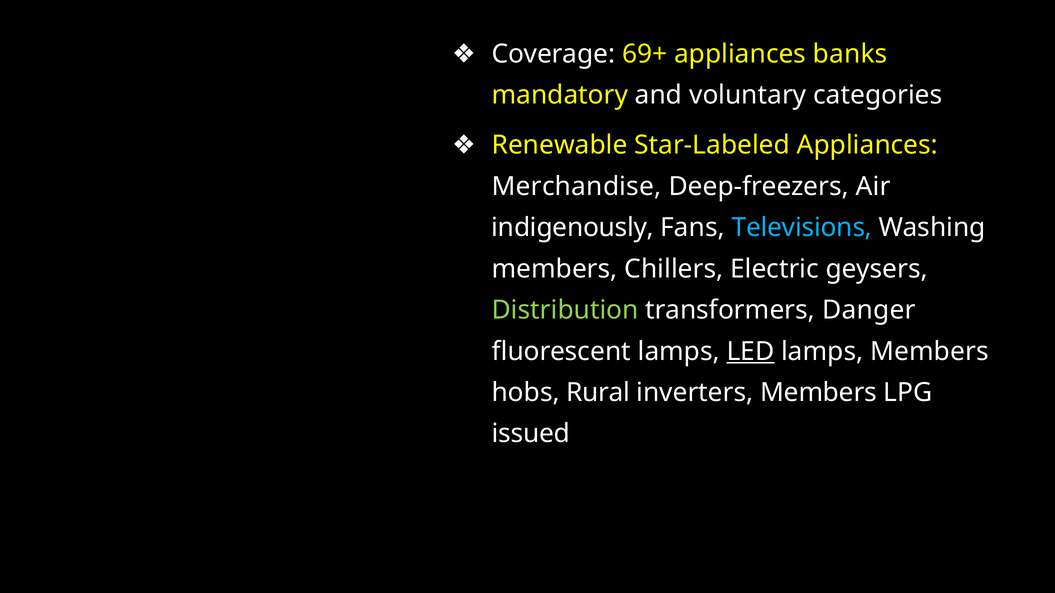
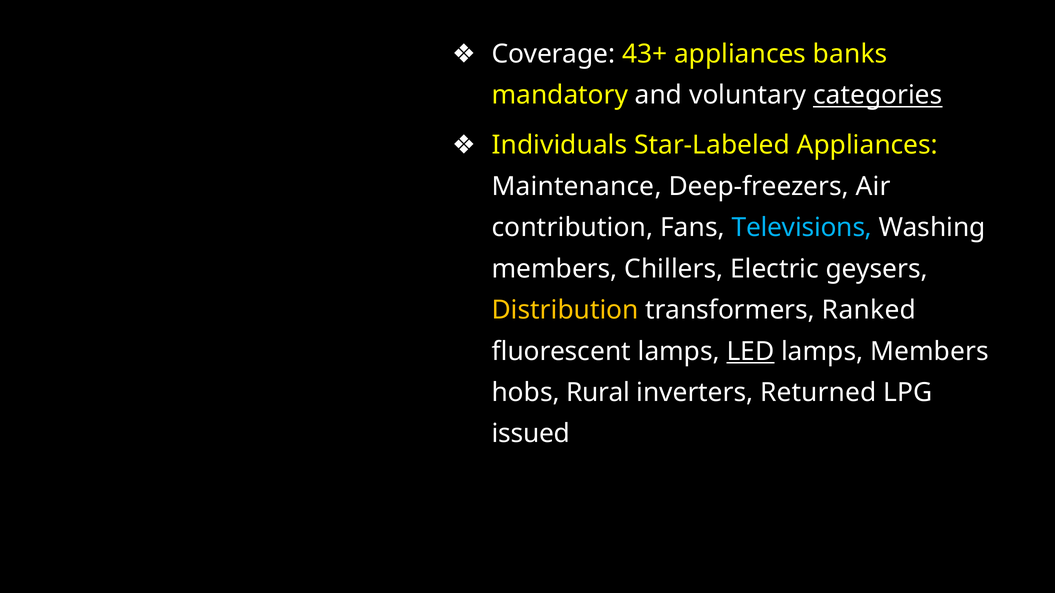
69+: 69+ -> 43+
categories underline: none -> present
Renewable: Renewable -> Individuals
Merchandise: Merchandise -> Maintenance
indigenously: indigenously -> contribution
Distribution colour: light green -> yellow
Danger: Danger -> Ranked
inverters Members: Members -> Returned
